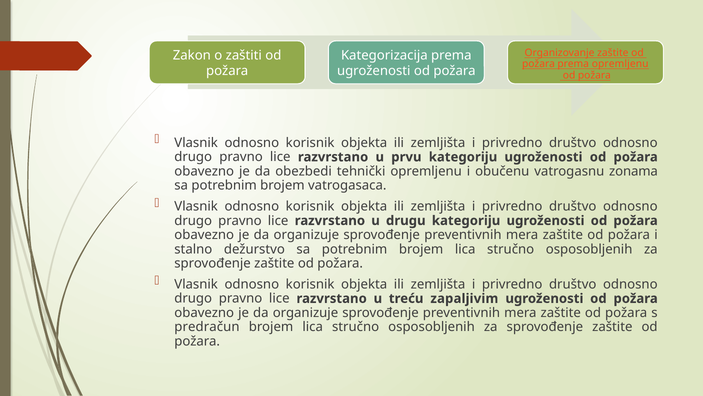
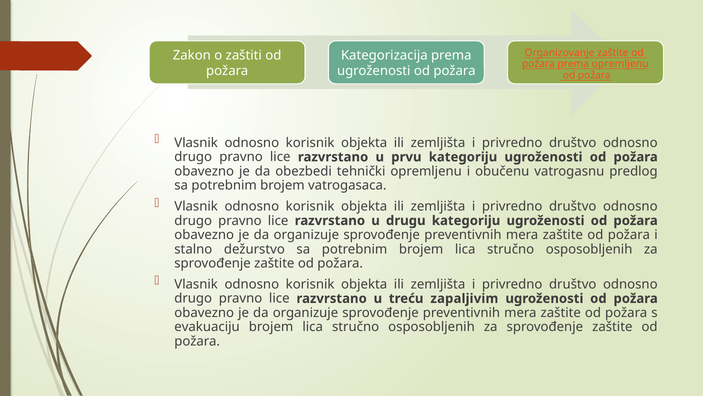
zonama: zonama -> predlog
predračun: predračun -> evakuaciju
